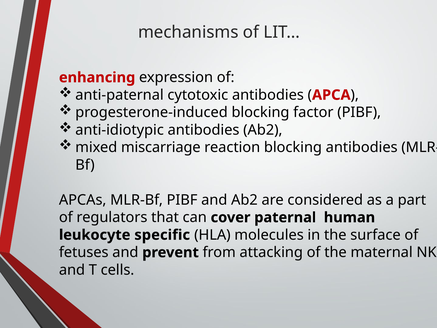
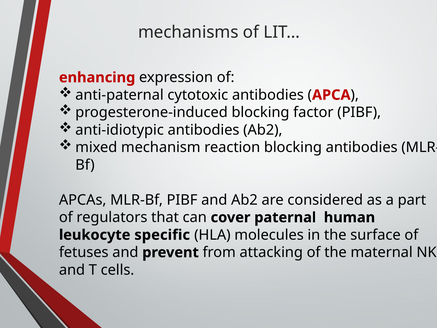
miscarriage: miscarriage -> mechanism
